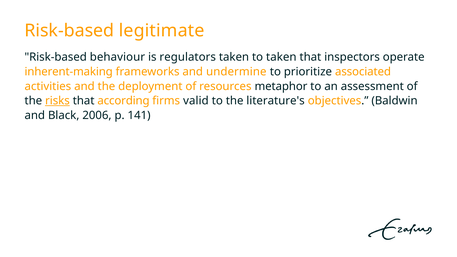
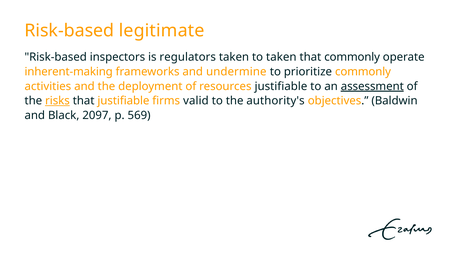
behaviour: behaviour -> inspectors
that inspectors: inspectors -> commonly
prioritize associated: associated -> commonly
resources metaphor: metaphor -> justifiable
assessment underline: none -> present
that according: according -> justifiable
literature's: literature's -> authority's
2006: 2006 -> 2097
141: 141 -> 569
